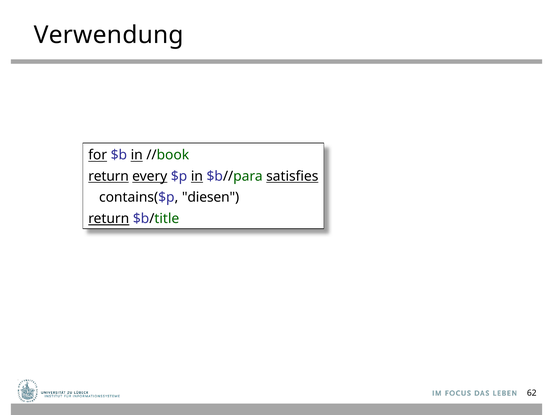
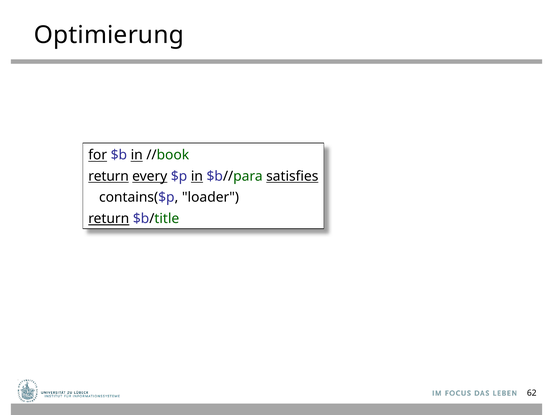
Verwendung: Verwendung -> Optimierung
diesen: diesen -> loader
